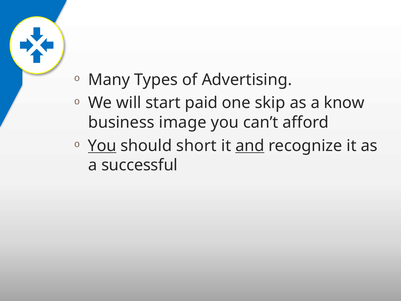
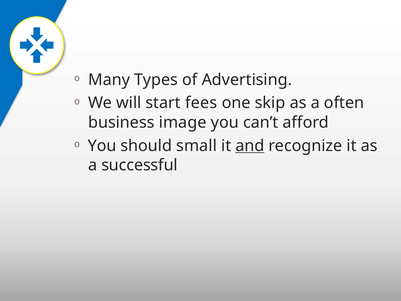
paid: paid -> fees
know: know -> often
You at (102, 146) underline: present -> none
short: short -> small
